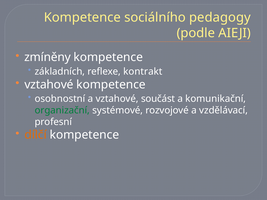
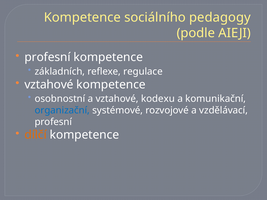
zmíněny at (48, 57): zmíněny -> profesní
kontrakt: kontrakt -> regulace
součást: součást -> kodexu
organizační colour: green -> blue
